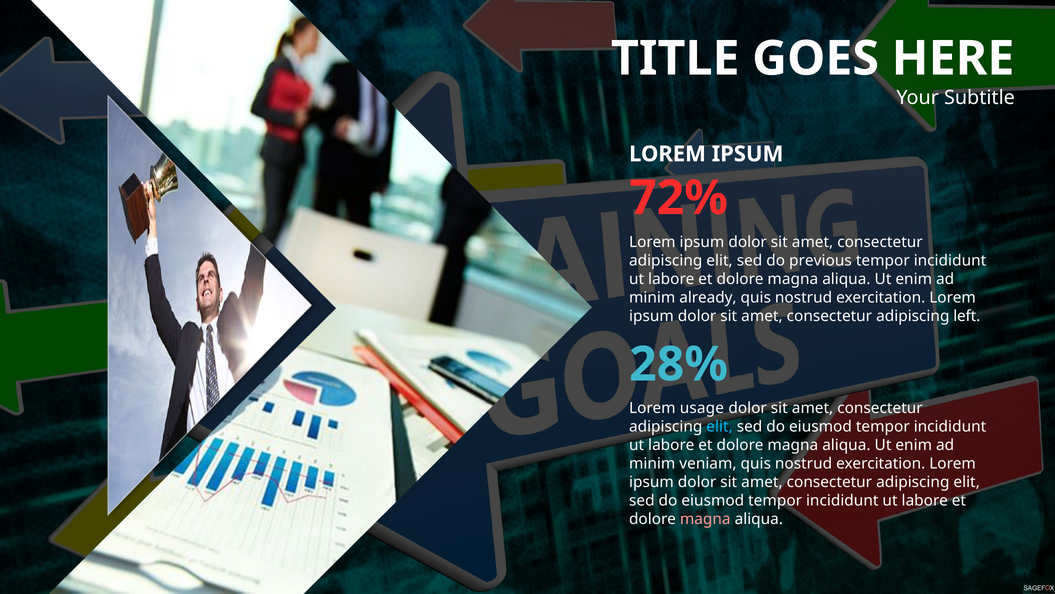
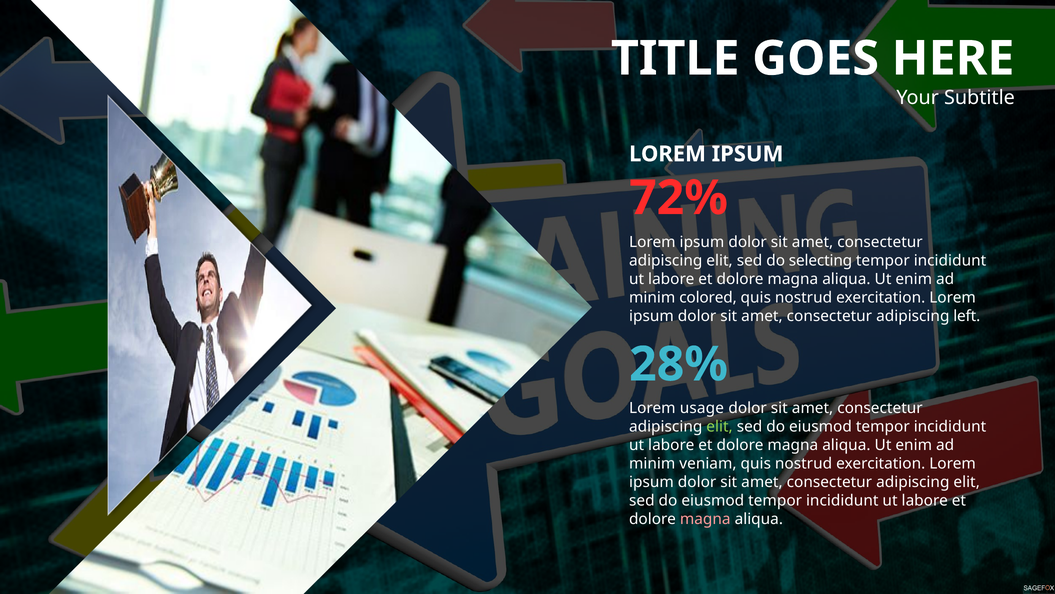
previous: previous -> selecting
already: already -> colored
elit at (720, 426) colour: light blue -> light green
